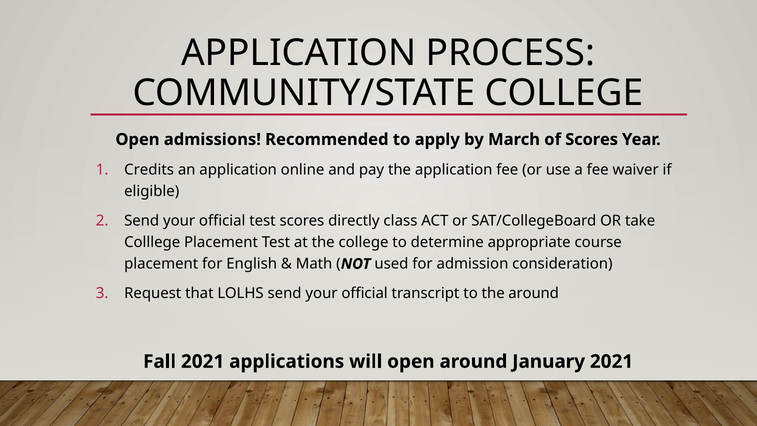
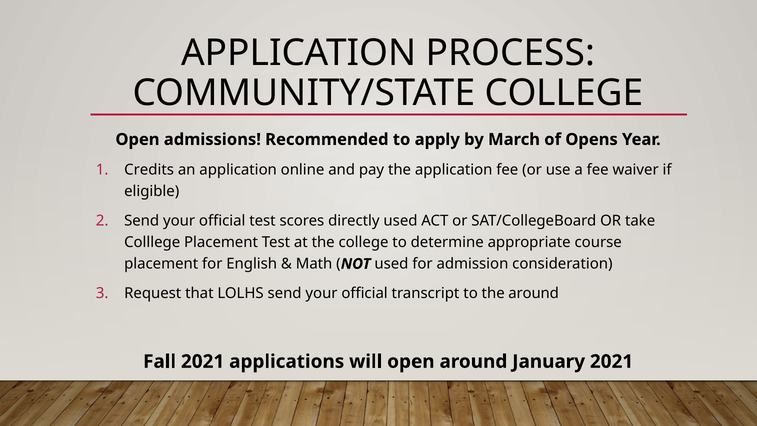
of Scores: Scores -> Opens
directly class: class -> used
